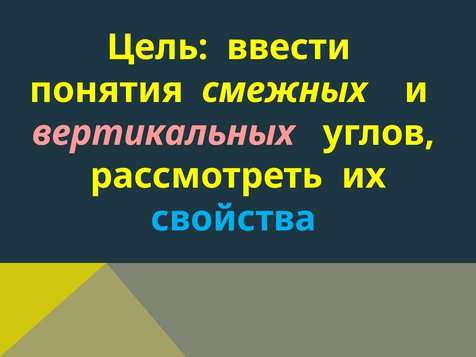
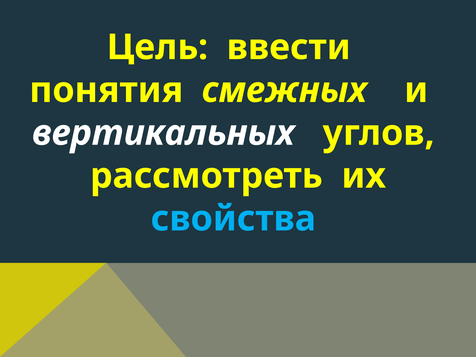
вертикальных colour: pink -> white
